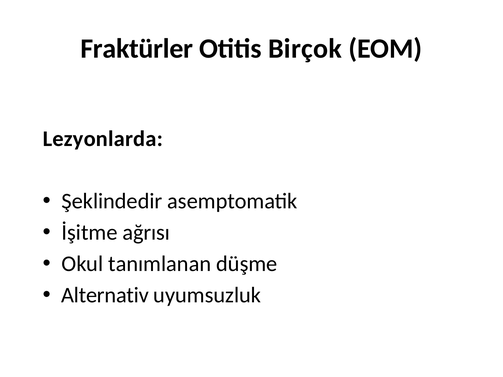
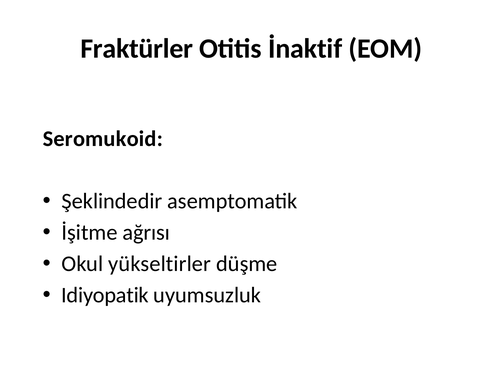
Birçok: Birçok -> İnaktif
Lezyonlarda: Lezyonlarda -> Seromukoid
tanımlanan: tanımlanan -> yükseltirler
Alternativ: Alternativ -> Idiyopatik
